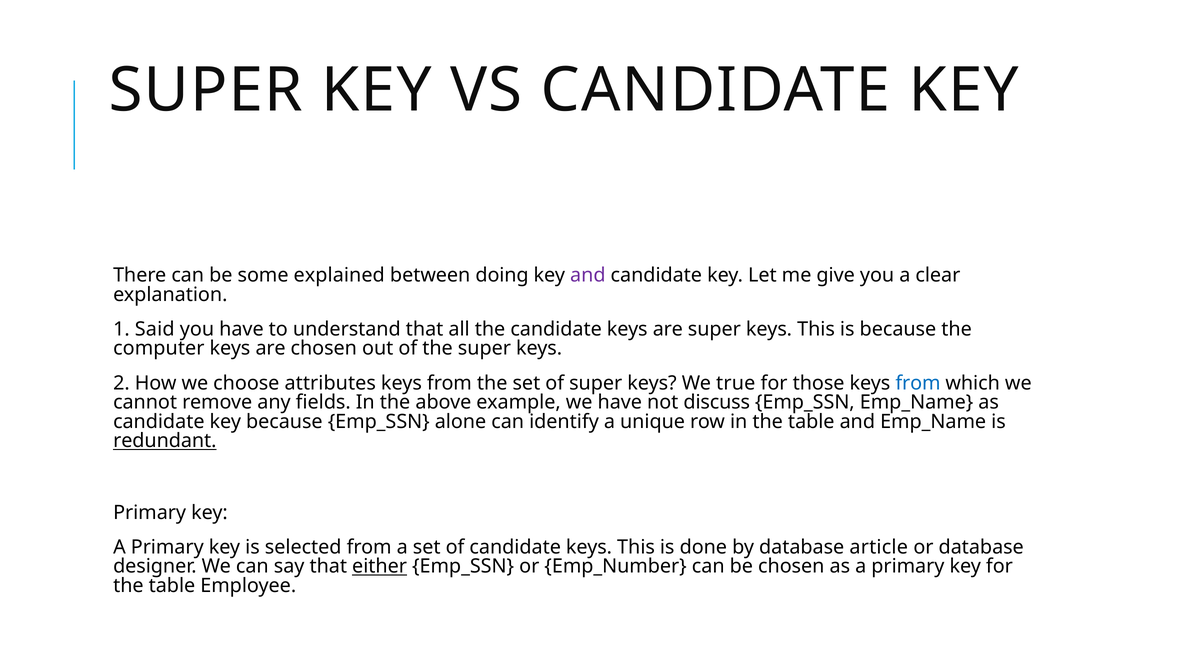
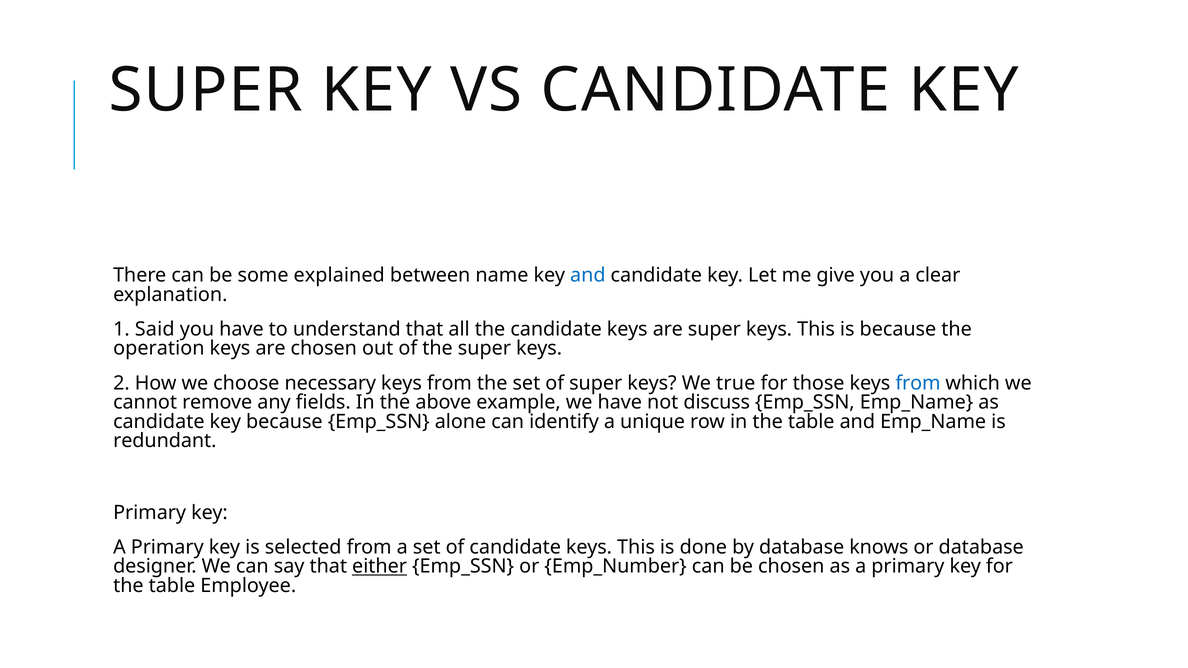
doing: doing -> name
and at (588, 275) colour: purple -> blue
computer: computer -> operation
attributes: attributes -> necessary
redundant underline: present -> none
article: article -> knows
